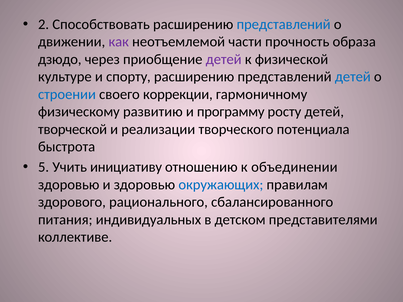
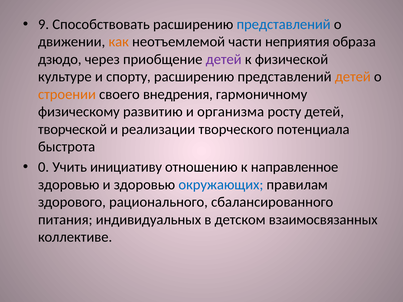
2: 2 -> 9
как colour: purple -> orange
прочность: прочность -> неприятия
детей at (353, 77) colour: blue -> orange
строении colour: blue -> orange
коррекции: коррекции -> внедрения
программу: программу -> организма
5: 5 -> 0
объединении: объединении -> направленное
представителями: представителями -> взаимосвязанных
